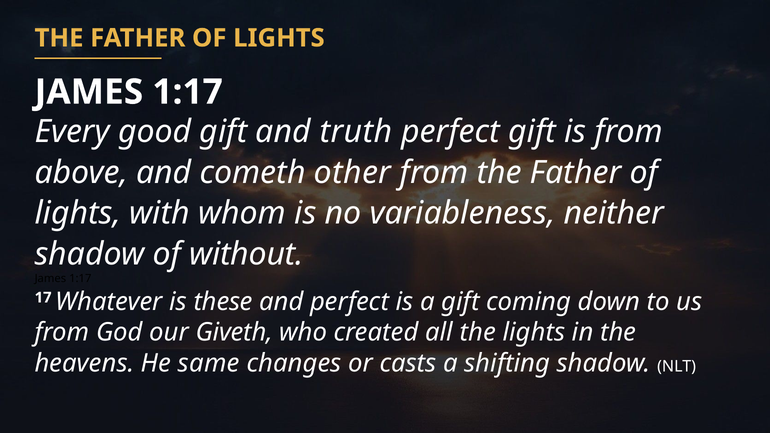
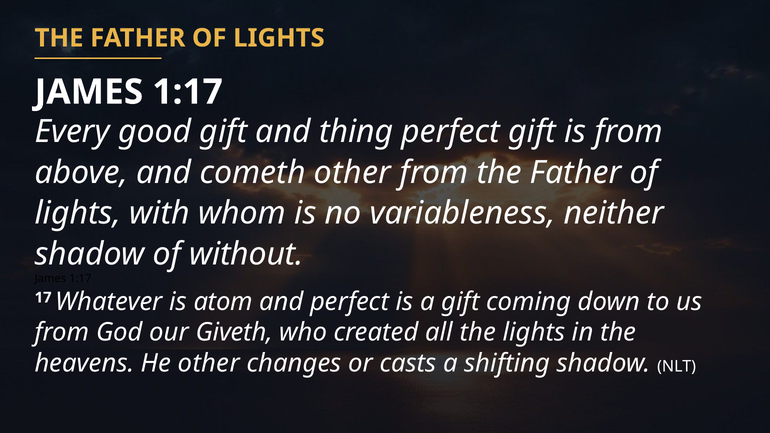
truth: truth -> thing
these: these -> atom
He same: same -> other
